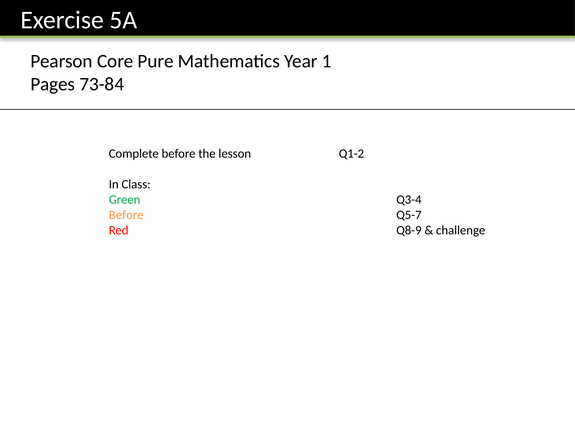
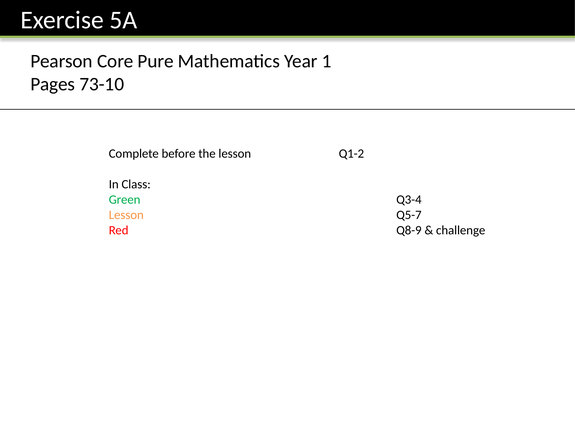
73-84: 73-84 -> 73-10
Before at (126, 215): Before -> Lesson
